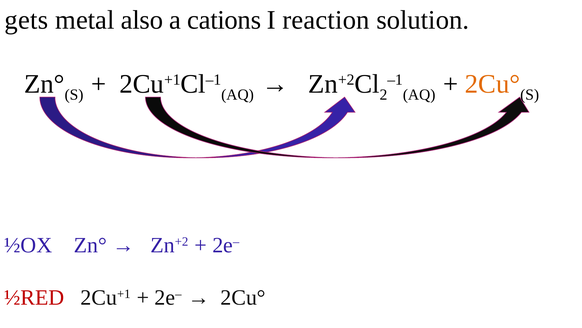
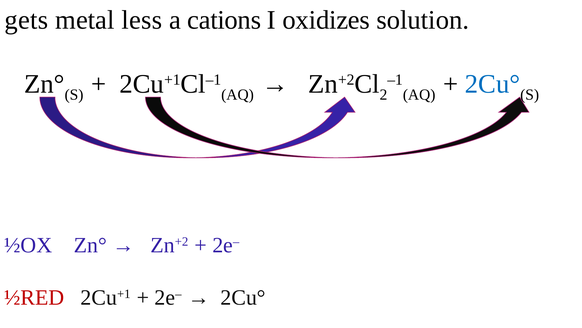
also: also -> less
reaction: reaction -> oxidizes
2Cu° at (493, 84) colour: orange -> blue
